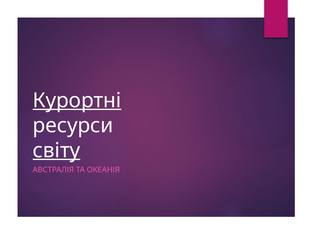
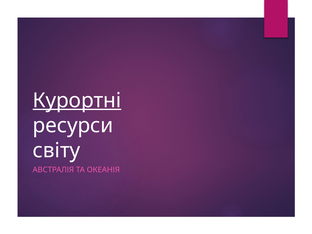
світу underline: present -> none
